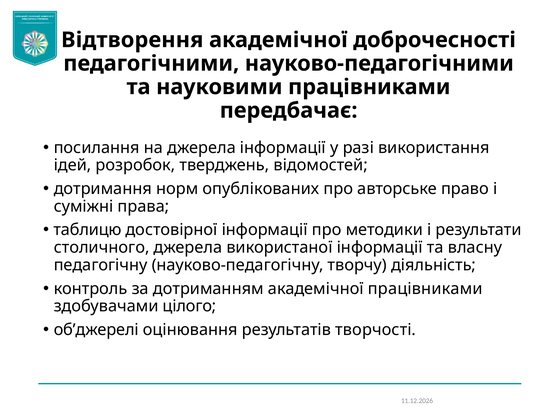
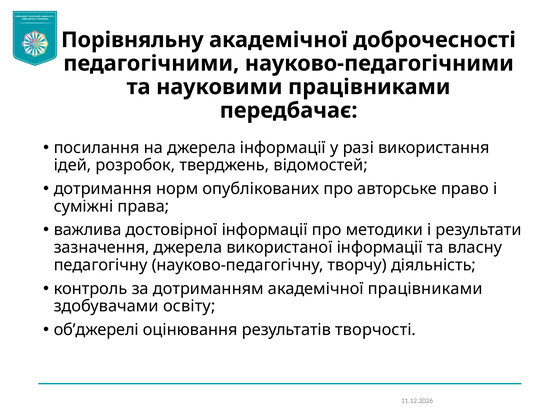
Відтворення: Відтворення -> Порівняльну
таблицю: таблицю -> важлива
столичного: столичного -> зазначення
цілого: цілого -> освіту
